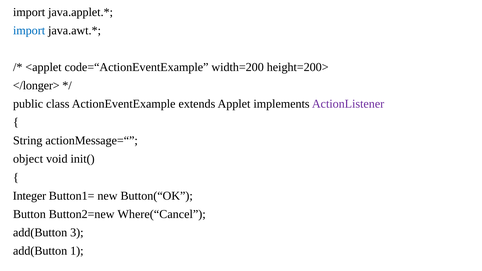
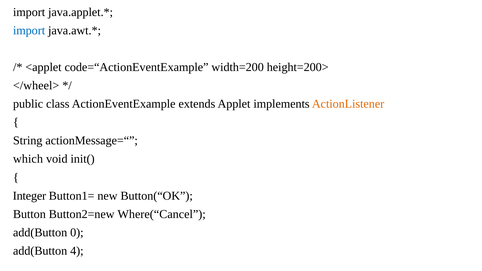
</longer>: </longer> -> </wheel>
ActionListener colour: purple -> orange
object: object -> which
3: 3 -> 0
1: 1 -> 4
